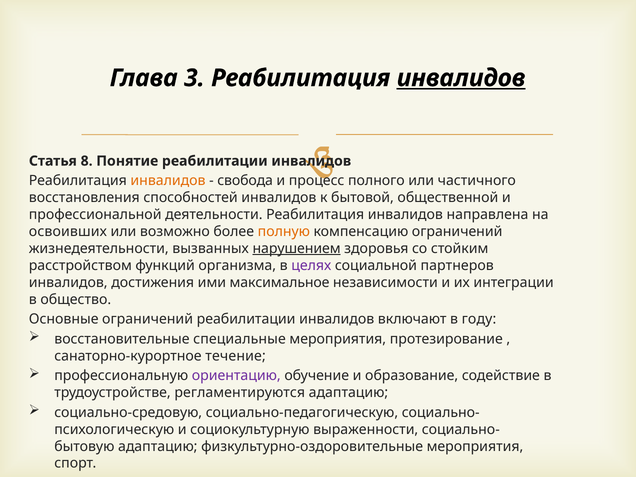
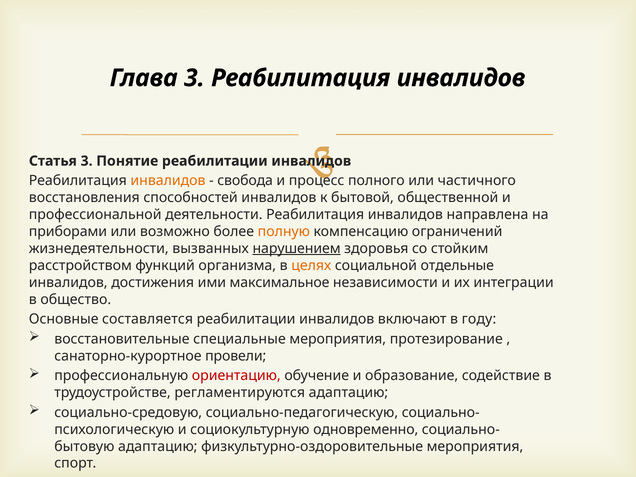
инвалидов at (461, 78) underline: present -> none
Статья 8: 8 -> 3
освоивших: освоивших -> приборами
целях colour: purple -> orange
партнеров: партнеров -> отдельные
Основные ограничений: ограничений -> составляется
течение: течение -> провели
ориентацию colour: purple -> red
выраженности: выраженности -> одновременно
